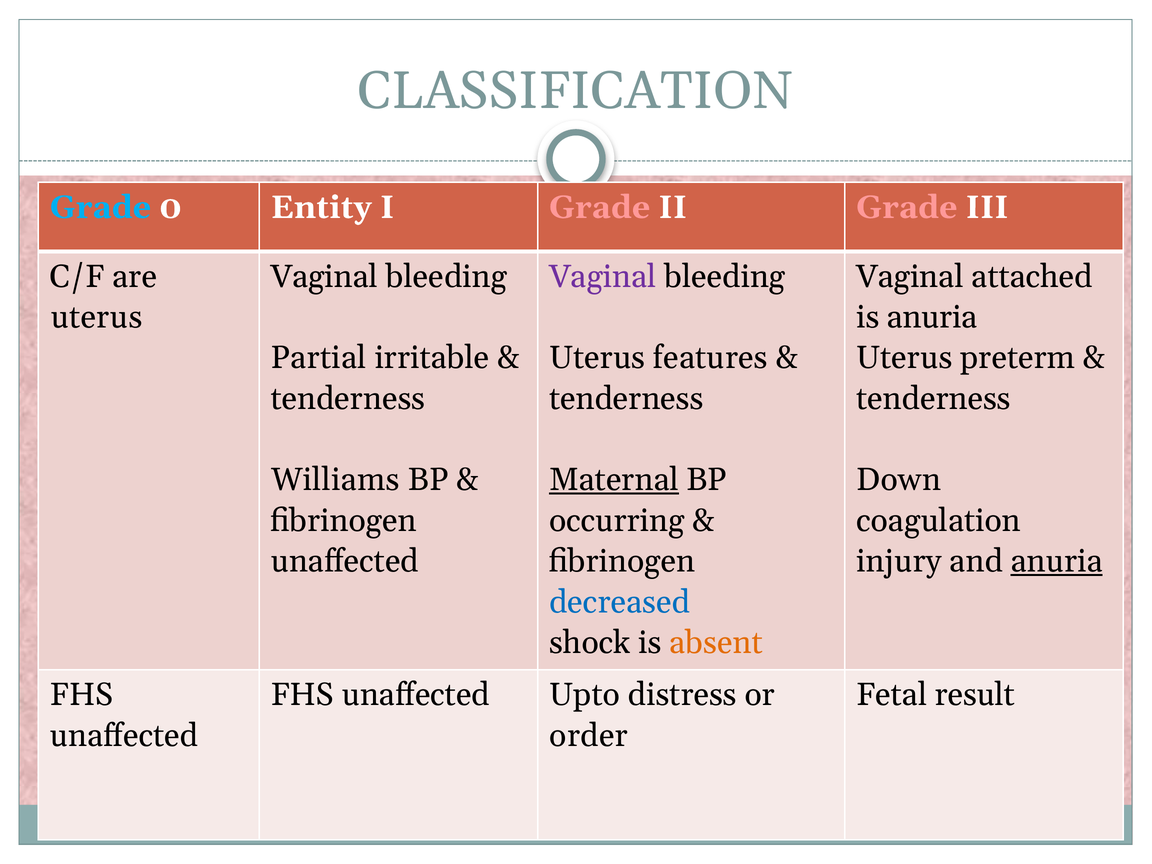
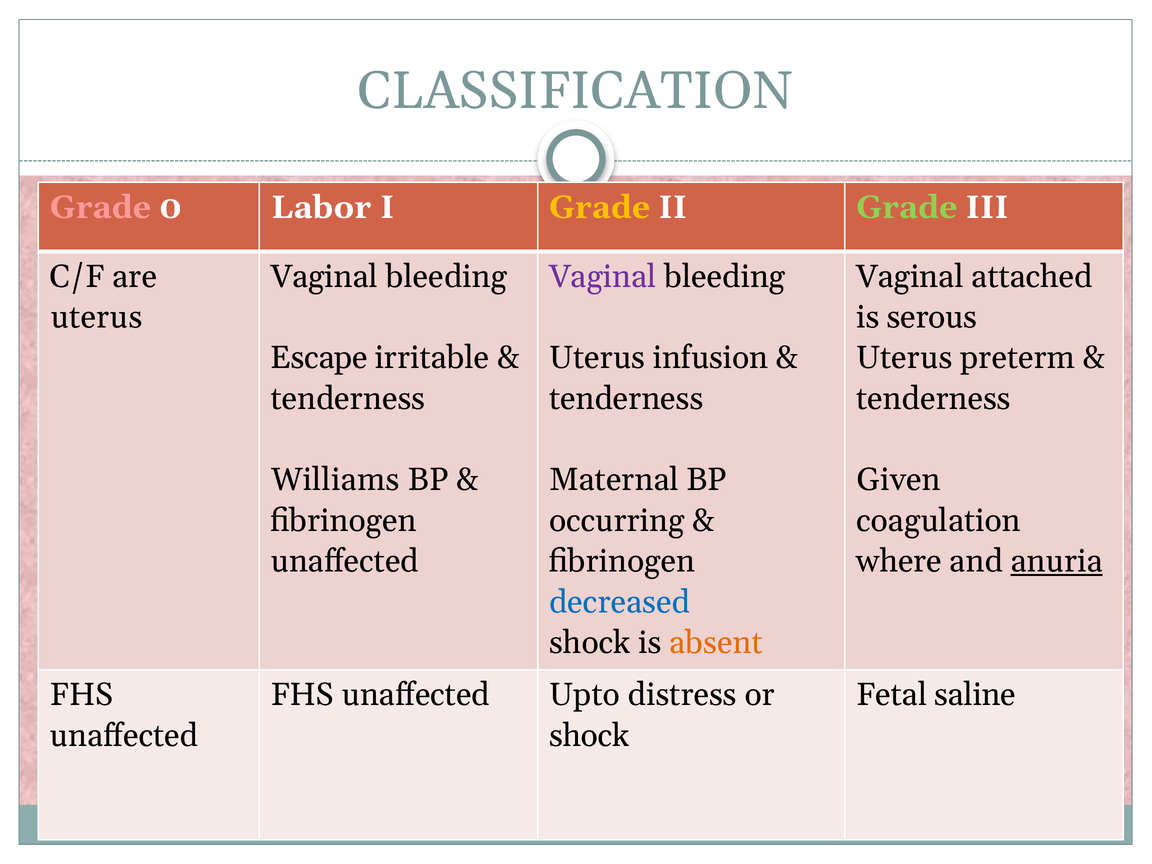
Grade at (100, 207) colour: light blue -> pink
Entity: Entity -> Labor
Grade at (600, 207) colour: pink -> yellow
Grade at (907, 207) colour: pink -> light green
is anuria: anuria -> serous
Partial: Partial -> Escape
features: features -> infusion
Maternal underline: present -> none
Down: Down -> Given
injury: injury -> where
result: result -> saline
order at (589, 736): order -> shock
